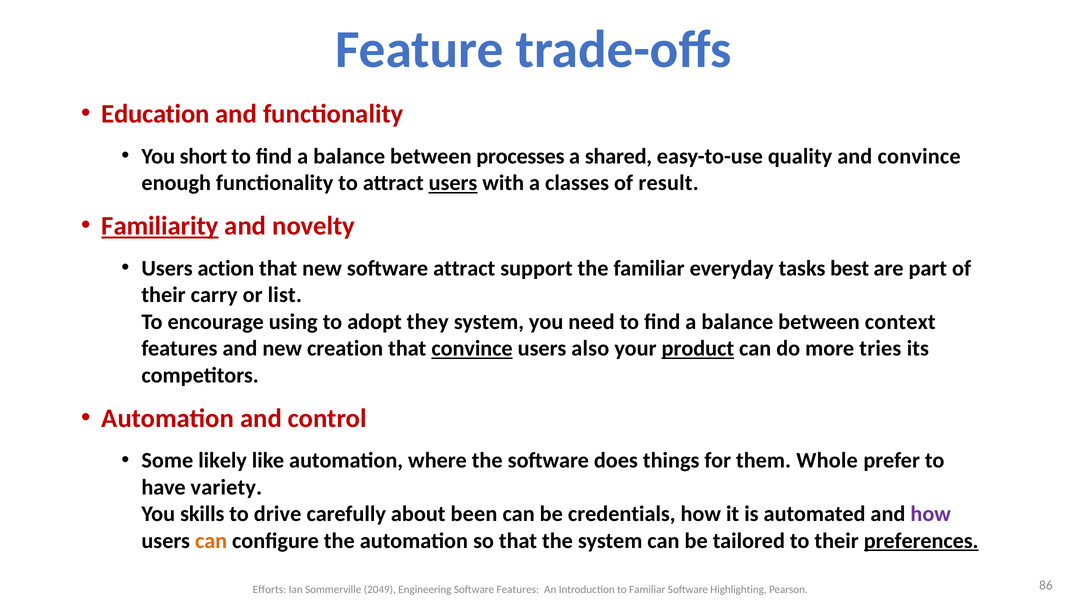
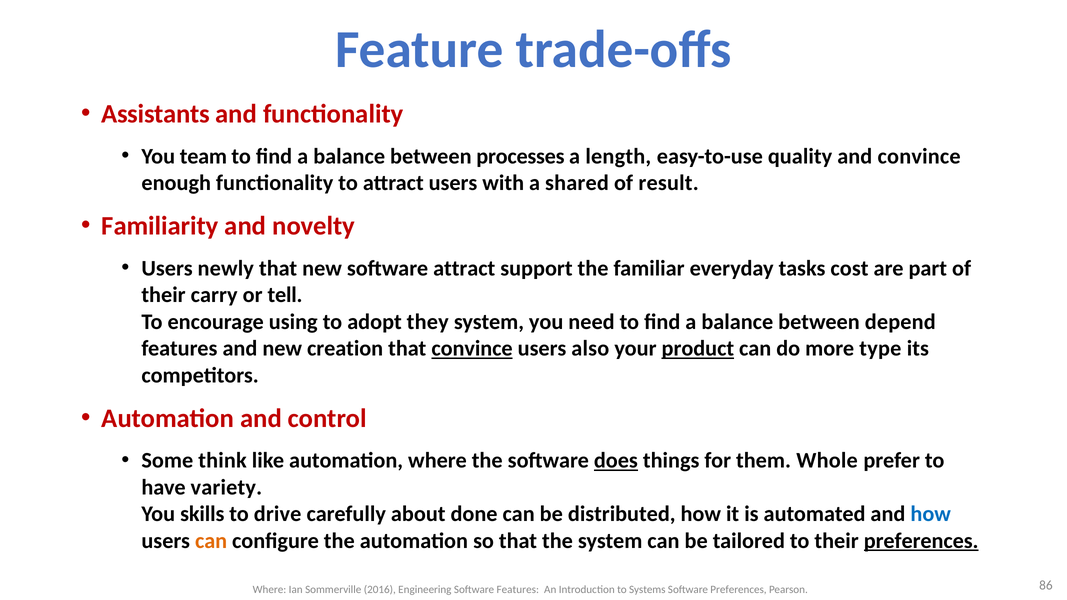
Education: Education -> Assistants
short: short -> team
shared: shared -> length
users at (453, 183) underline: present -> none
classes: classes -> shared
Familiarity underline: present -> none
action: action -> newly
best: best -> cost
list: list -> tell
context: context -> depend
tries: tries -> type
likely: likely -> think
does underline: none -> present
been: been -> done
credentials: credentials -> distributed
how at (931, 514) colour: purple -> blue
Efforts at (269, 590): Efforts -> Where
2049: 2049 -> 2016
to Familiar: Familiar -> Systems
Software Highlighting: Highlighting -> Preferences
